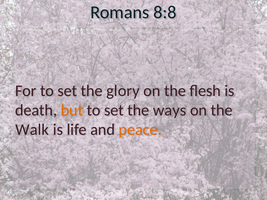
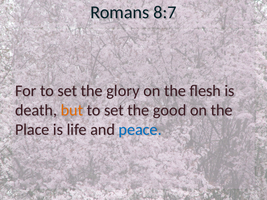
8:8: 8:8 -> 8:7
ways: ways -> good
Walk: Walk -> Place
peace colour: orange -> blue
